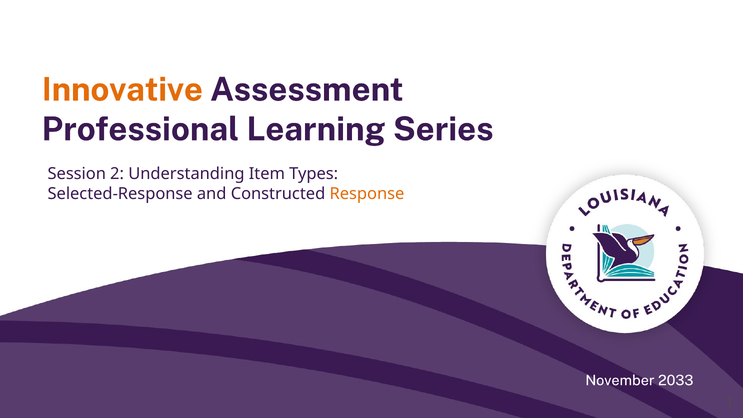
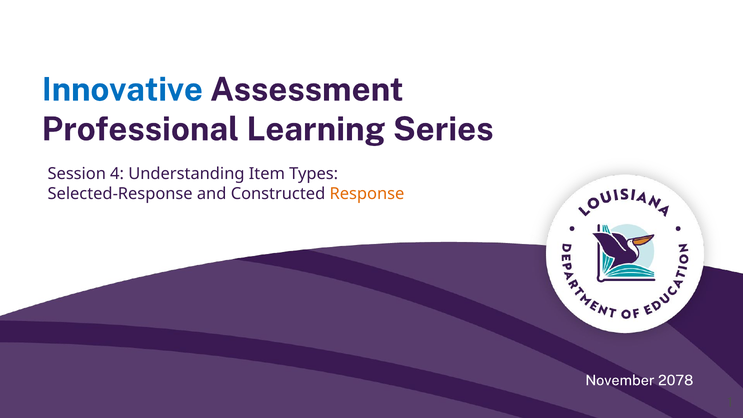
Innovative colour: orange -> blue
2: 2 -> 4
2033: 2033 -> 2078
